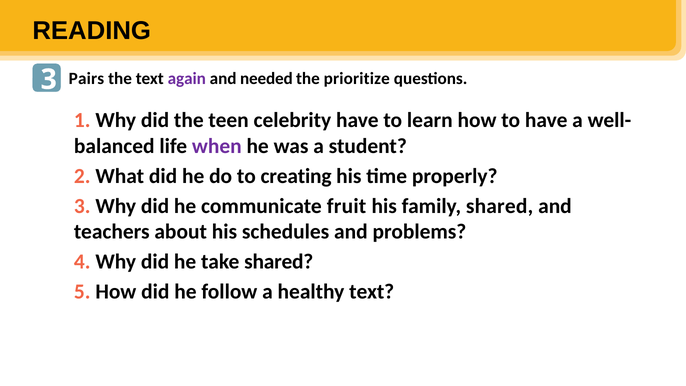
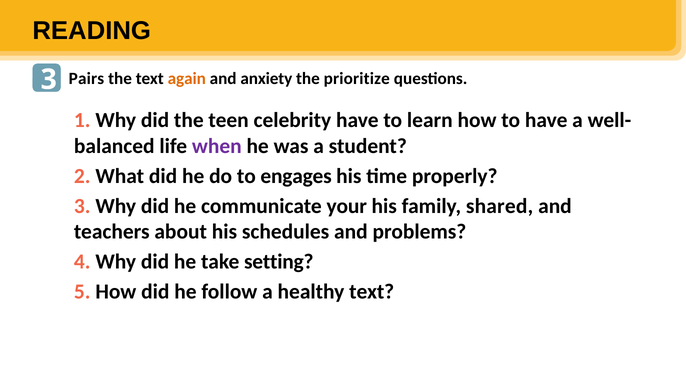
again colour: purple -> orange
needed: needed -> anxiety
creating: creating -> engages
fruit: fruit -> your
take shared: shared -> setting
